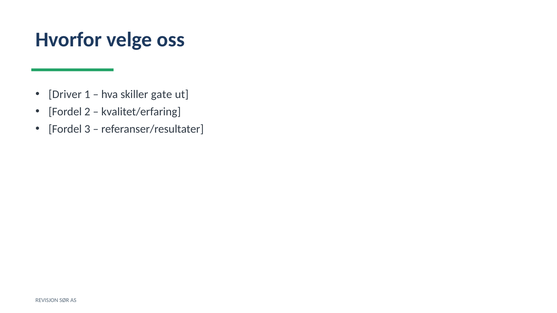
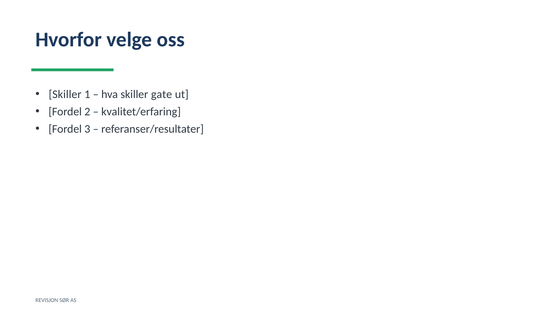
Driver at (65, 94): Driver -> Skiller
